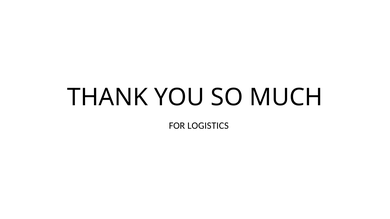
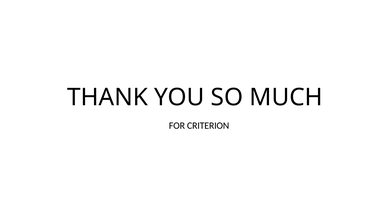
LOGISTICS: LOGISTICS -> CRITERION
